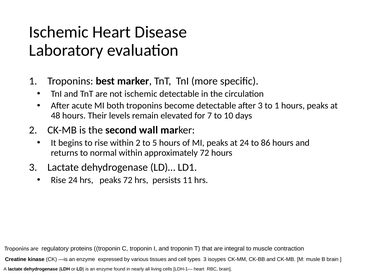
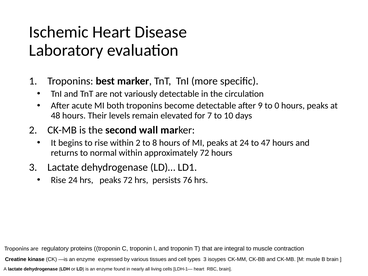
not ischemic: ischemic -> variously
after 3: 3 -> 9
to 1: 1 -> 0
5: 5 -> 8
86: 86 -> 47
11: 11 -> 76
